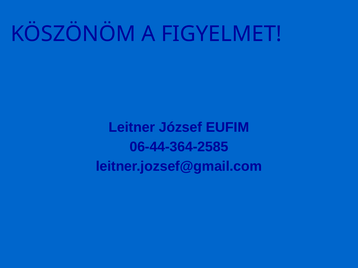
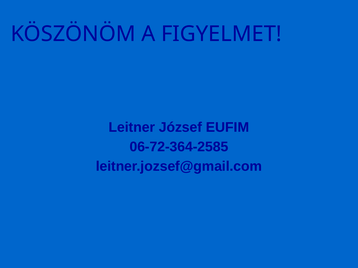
06-44-364-2585: 06-44-364-2585 -> 06-72-364-2585
